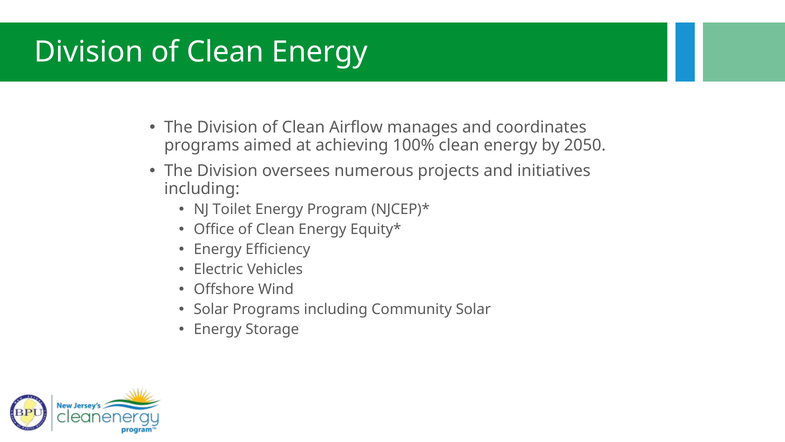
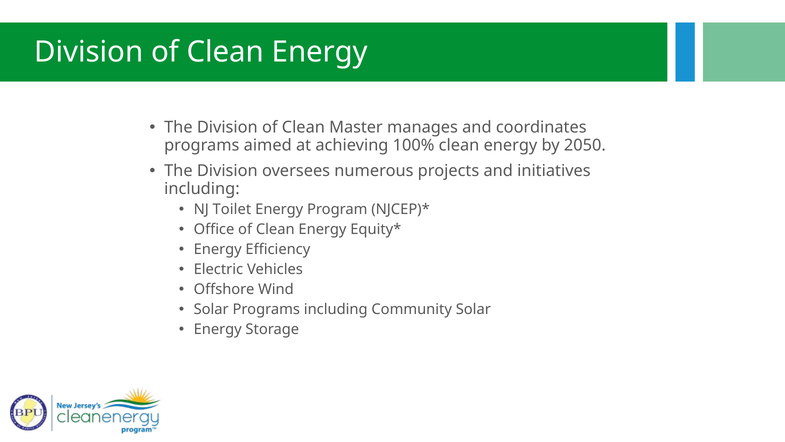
Airflow: Airflow -> Master
